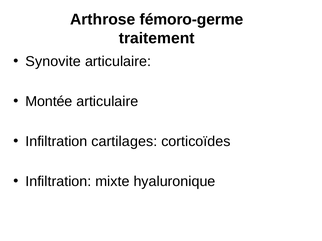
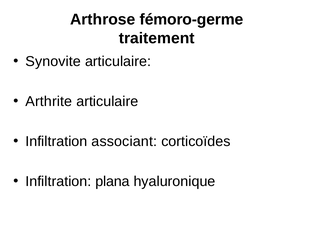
Montée: Montée -> Arthrite
cartilages: cartilages -> associant
mixte: mixte -> plana
